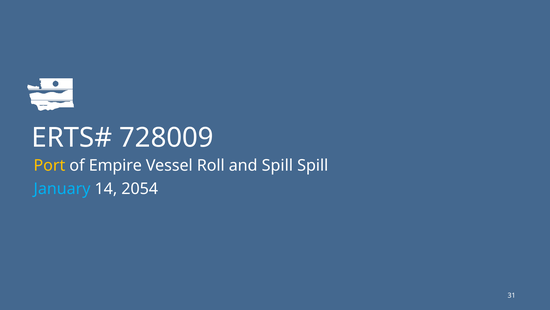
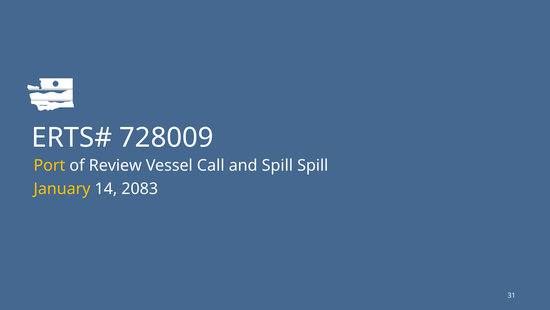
Empire: Empire -> Review
Roll: Roll -> Call
January colour: light blue -> yellow
2054: 2054 -> 2083
